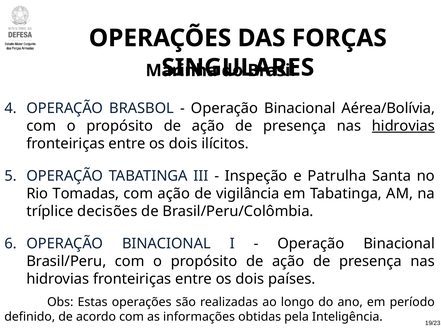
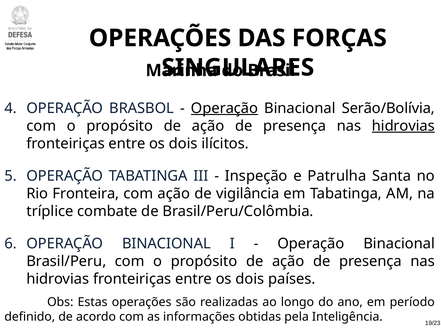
Operação at (225, 108) underline: none -> present
Aérea/Bolívia: Aérea/Bolívia -> Serão/Bolívia
Tomadas: Tomadas -> Fronteira
decisões: decisões -> combate
